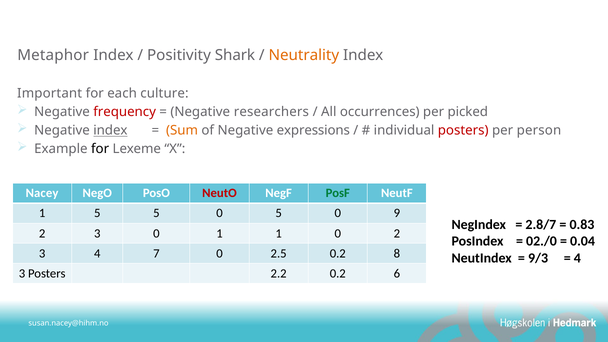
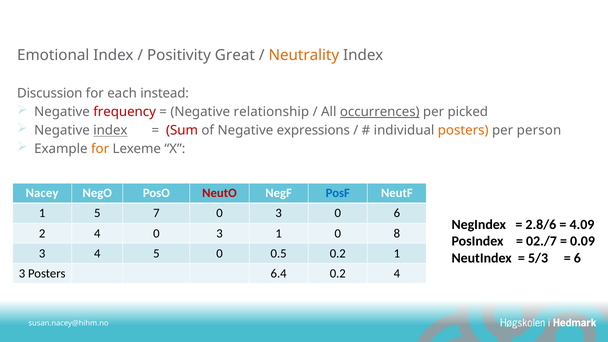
Metaphor: Metaphor -> Emotional
Shark: Shark -> Great
Important: Important -> Discussion
culture: culture -> instead
researchers: researchers -> relationship
occurrences underline: none -> present
Sum colour: orange -> red
posters at (463, 130) colour: red -> orange
for at (100, 149) colour: black -> orange
PosF colour: green -> blue
5 5: 5 -> 7
5 at (279, 213): 5 -> 3
0 9: 9 -> 6
2.8/7: 2.8/7 -> 2.8/6
0.83: 0.83 -> 4.09
3 at (97, 233): 3 -> 4
1 at (219, 233): 1 -> 3
0 2: 2 -> 8
02./0: 02./0 -> 02./7
0.04: 0.04 -> 0.09
4 7: 7 -> 5
2.5: 2.5 -> 0.5
0.2 8: 8 -> 1
9/3: 9/3 -> 5/3
4 at (577, 258): 4 -> 6
2.2: 2.2 -> 6.4
0.2 6: 6 -> 4
